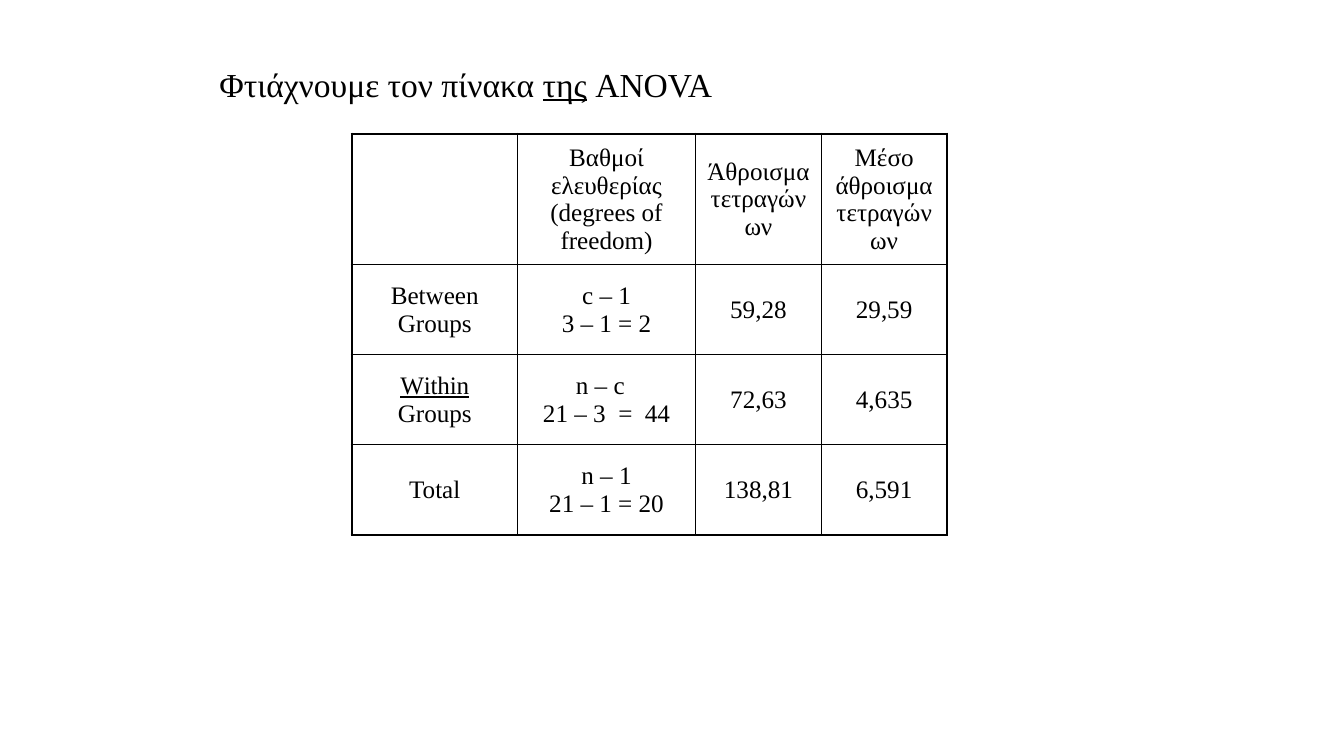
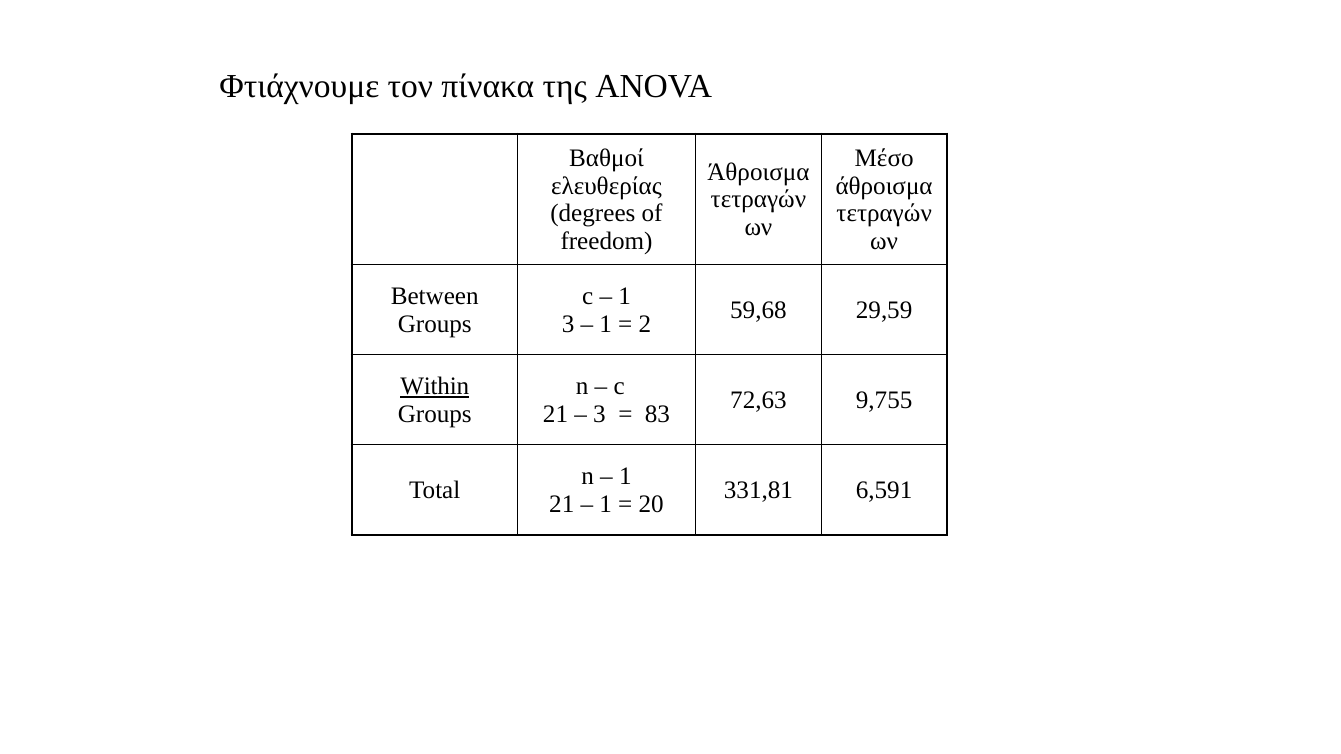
της underline: present -> none
59,28: 59,28 -> 59,68
4,635: 4,635 -> 9,755
44: 44 -> 83
138,81: 138,81 -> 331,81
